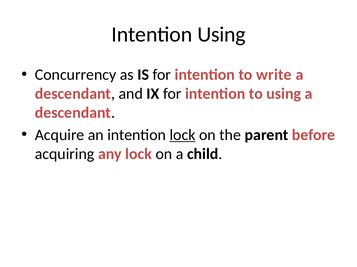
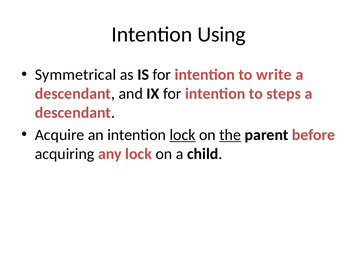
Concurrency: Concurrency -> Symmetrical
to using: using -> steps
the underline: none -> present
